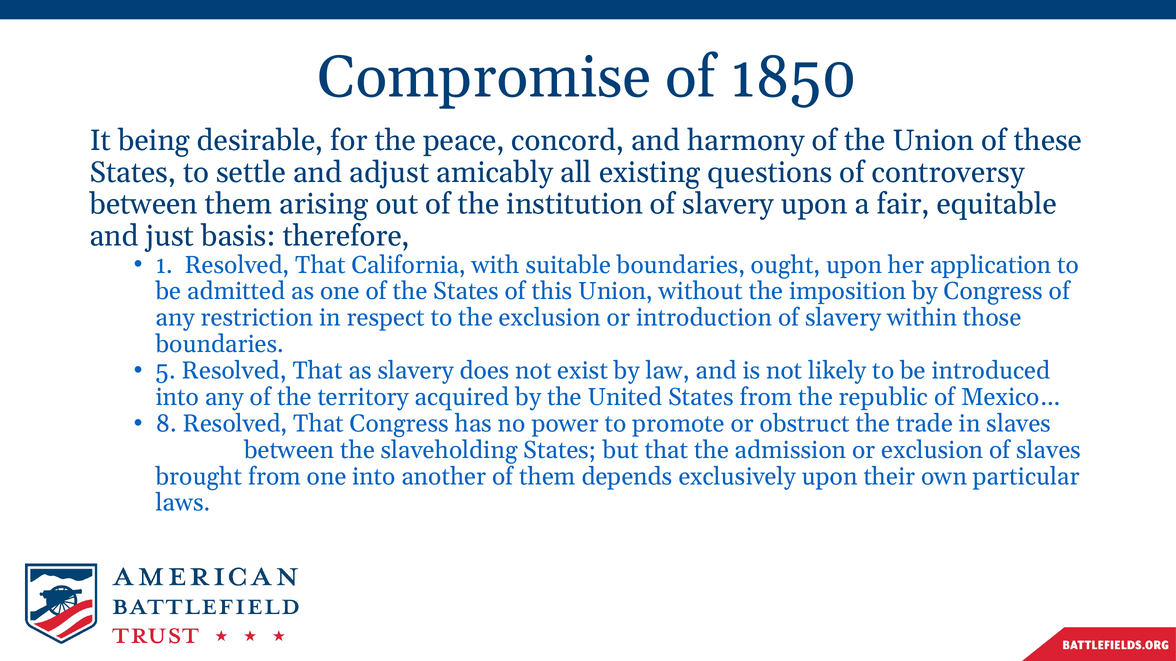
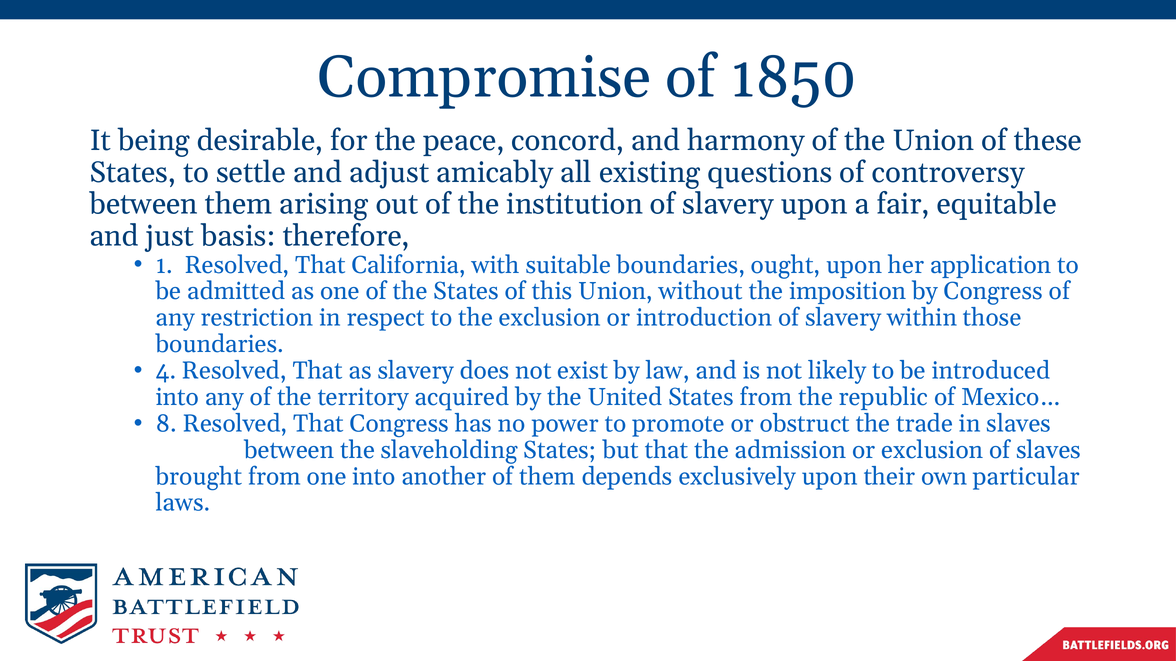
5: 5 -> 4
